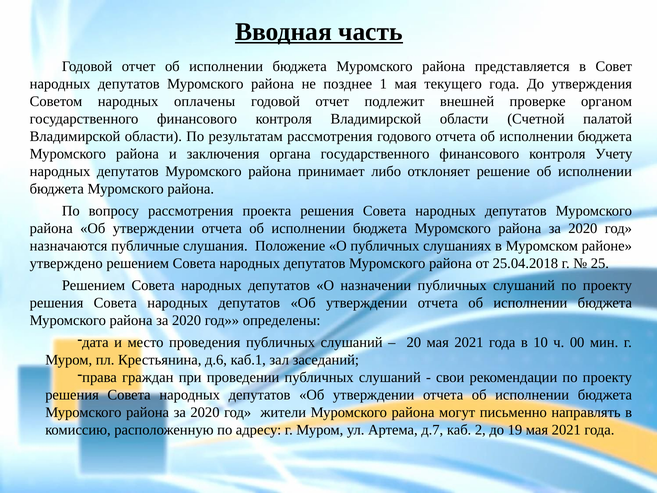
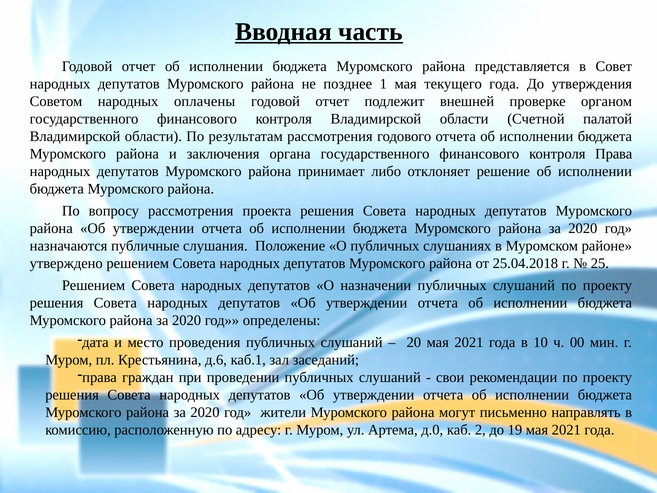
контроля Учету: Учету -> Права
д.7: д.7 -> д.0
